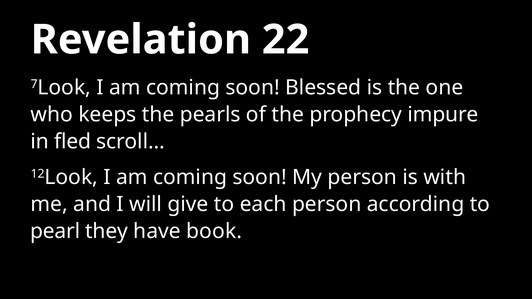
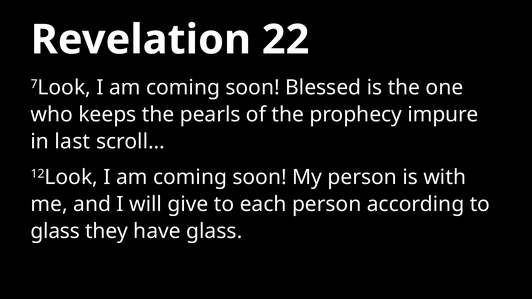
fled: fled -> last
pearl at (55, 232): pearl -> glass
have book: book -> glass
